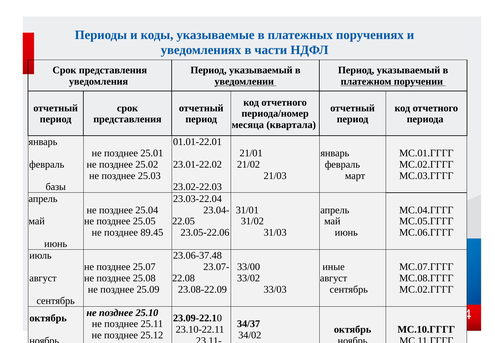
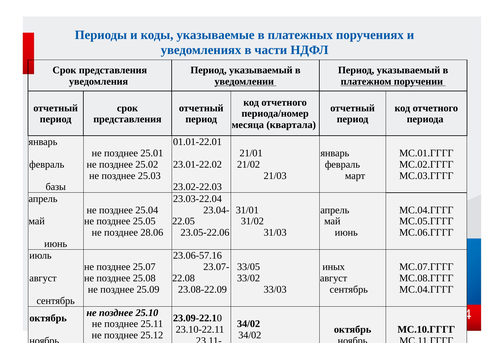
89.45: 89.45 -> 28.06
23.06-37.48: 23.06-37.48 -> 23.06-57.16
33/00: 33/00 -> 33/05
иные: иные -> иных
МС.02.ГГГГ at (426, 289): МС.02.ГГГГ -> МС.04.ГГГГ
34/37 at (249, 324): 34/37 -> 34/02
